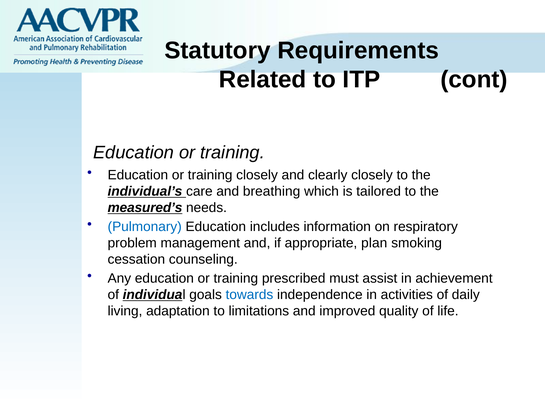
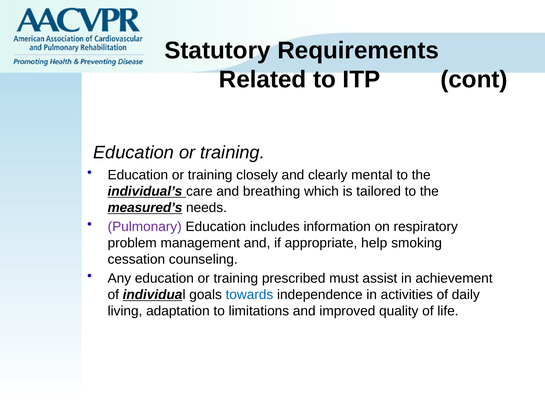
clearly closely: closely -> mental
Pulmonary colour: blue -> purple
plan: plan -> help
